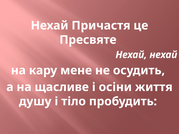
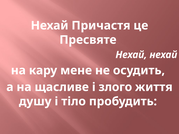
осіни: осіни -> злого
